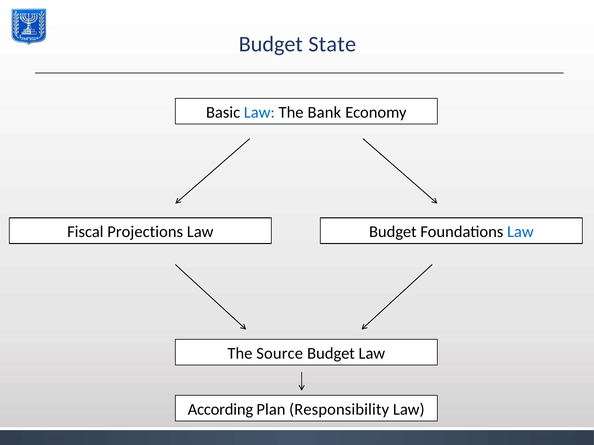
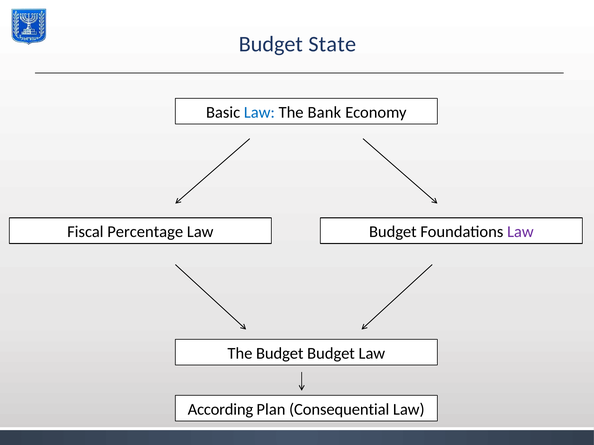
Projections: Projections -> Percentage
Law at (520, 232) colour: blue -> purple
The Source: Source -> Budget
Responsibility: Responsibility -> Consequential
